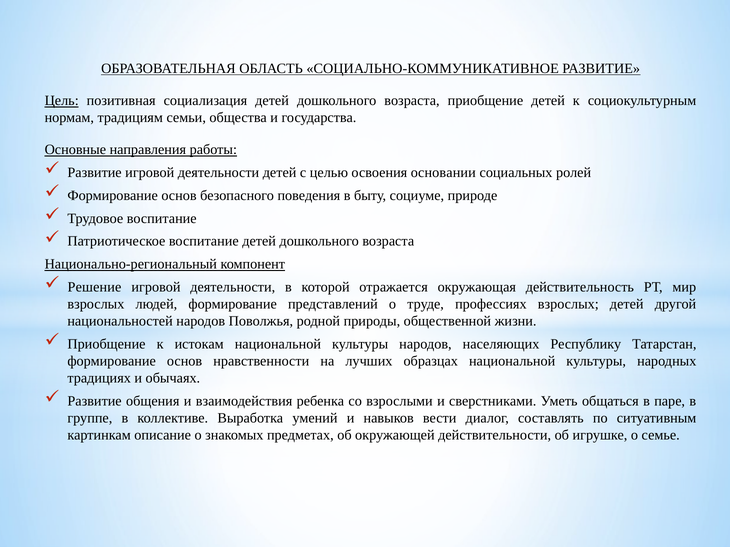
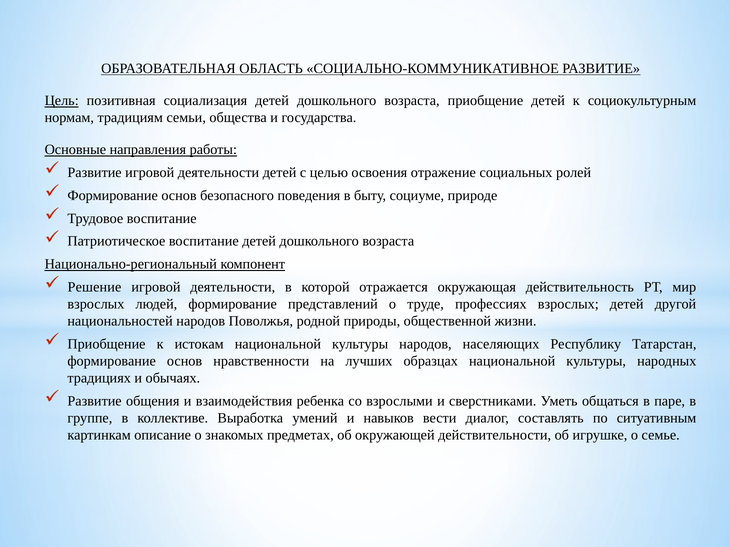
основании: основании -> отражение
